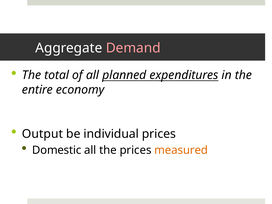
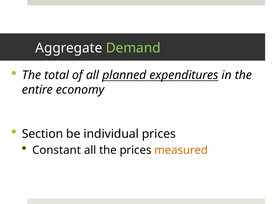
Demand colour: pink -> light green
Output: Output -> Section
Domestic: Domestic -> Constant
